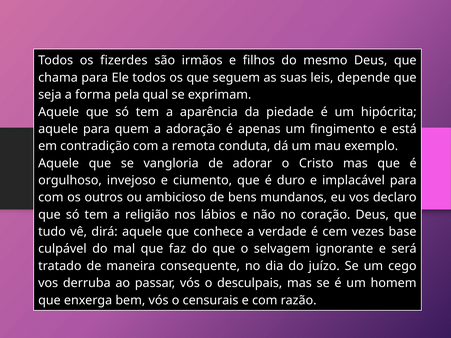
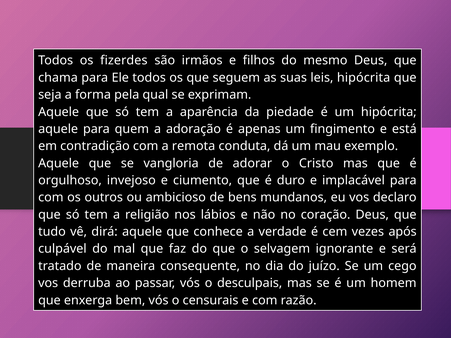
leis depende: depende -> hipócrita
base: base -> após
